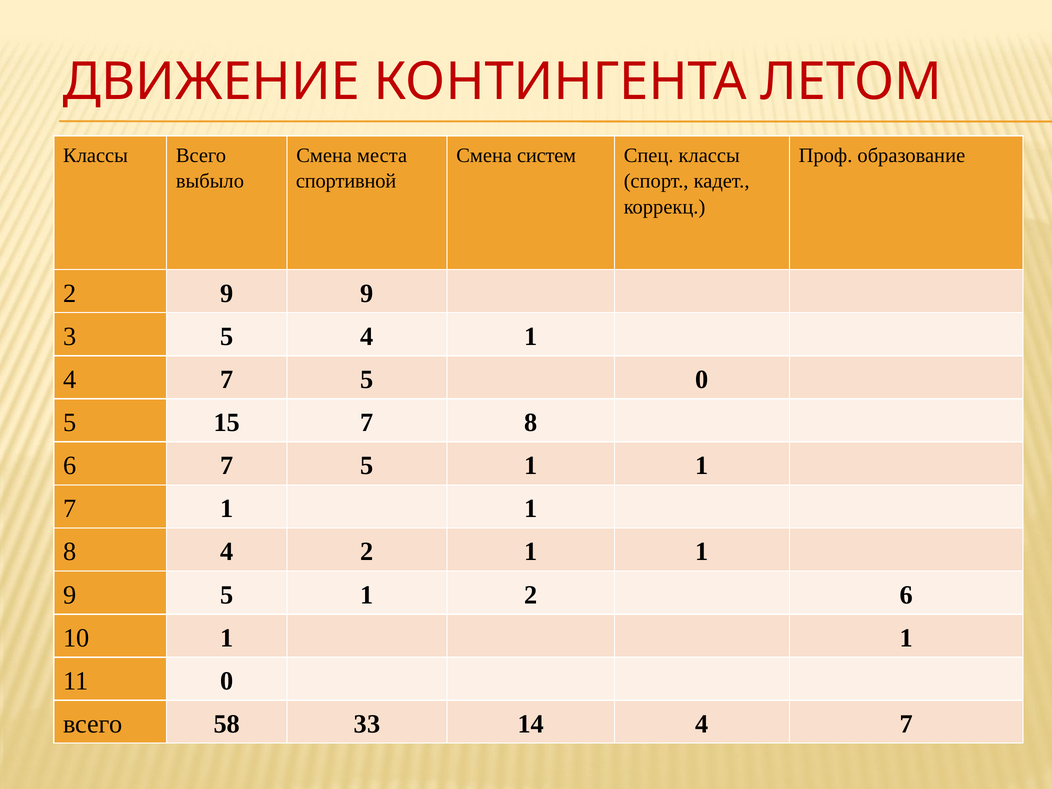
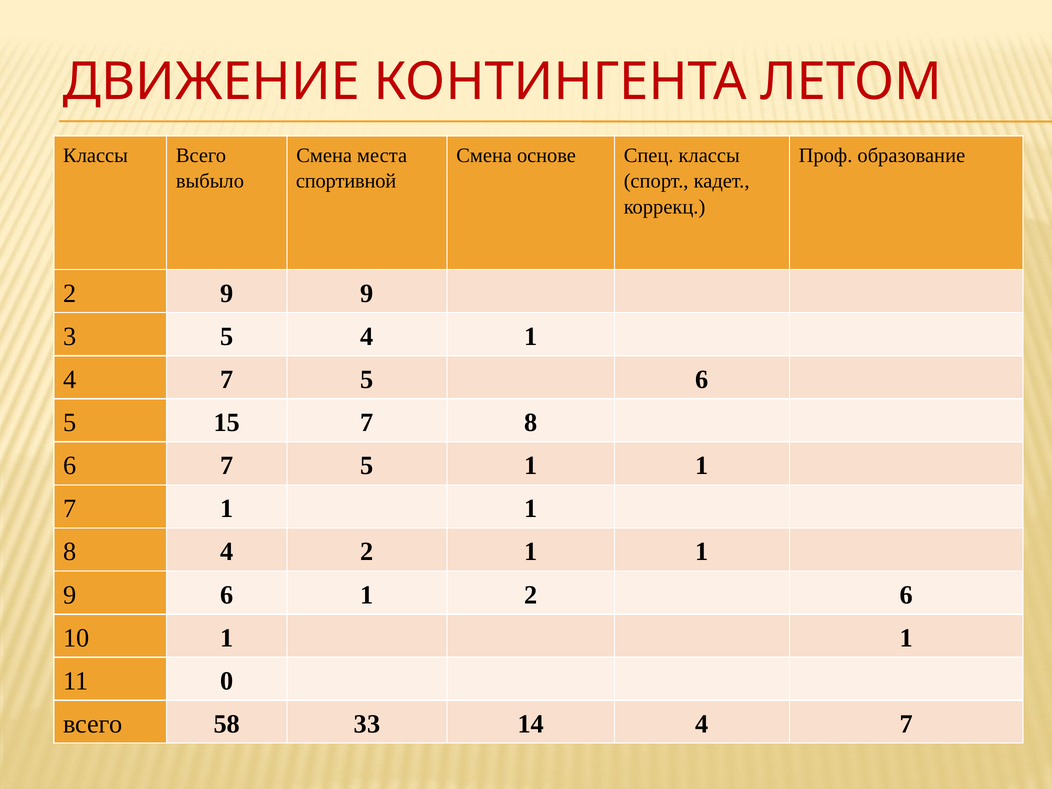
систем: систем -> основе
5 0: 0 -> 6
9 5: 5 -> 6
